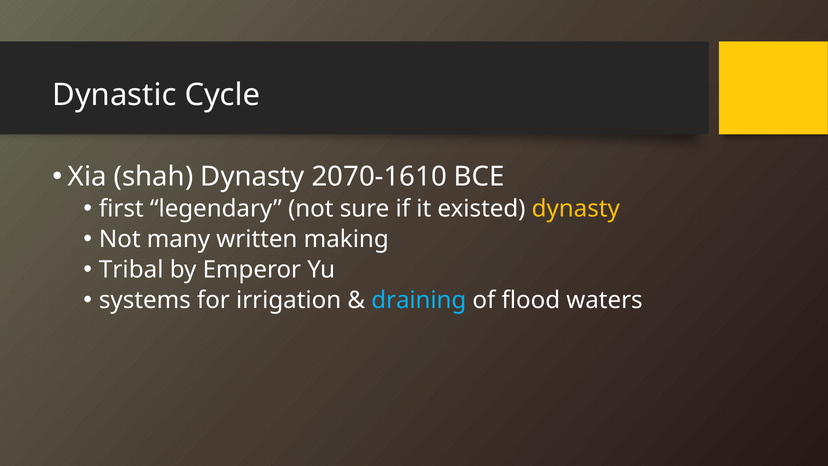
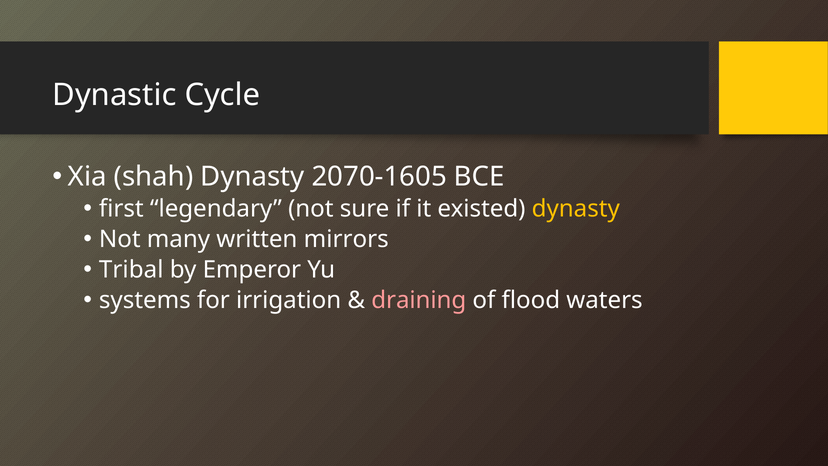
2070-1610: 2070-1610 -> 2070-1605
making: making -> mirrors
draining colour: light blue -> pink
